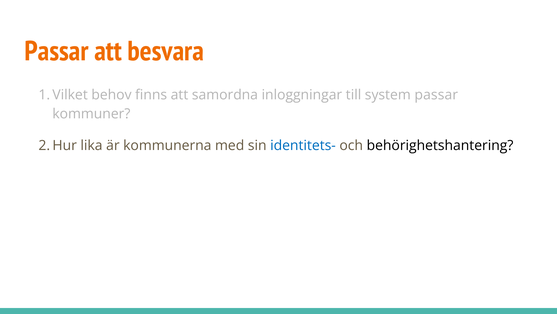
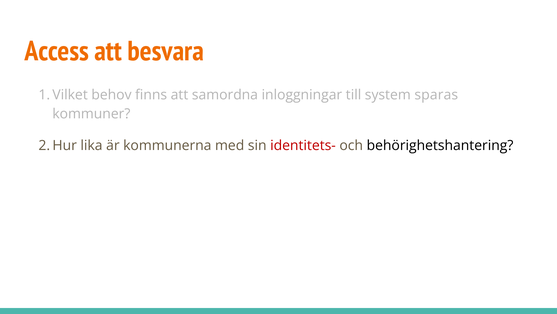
Passar at (57, 51): Passar -> Access
system passar: passar -> sparas
identitets- colour: blue -> red
